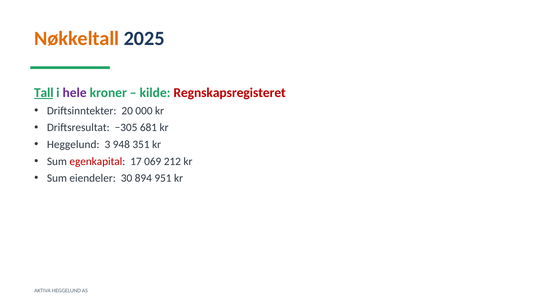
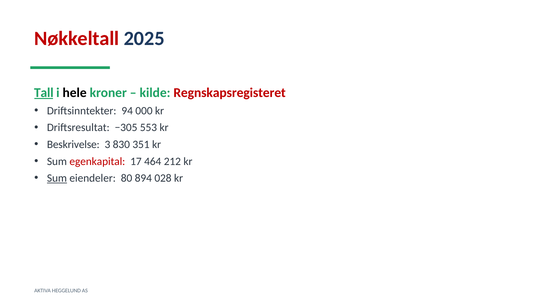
Nøkkeltall colour: orange -> red
hele colour: purple -> black
20: 20 -> 94
681: 681 -> 553
Heggelund at (73, 145): Heggelund -> Beskrivelse
948: 948 -> 830
069: 069 -> 464
Sum at (57, 178) underline: none -> present
30: 30 -> 80
951: 951 -> 028
